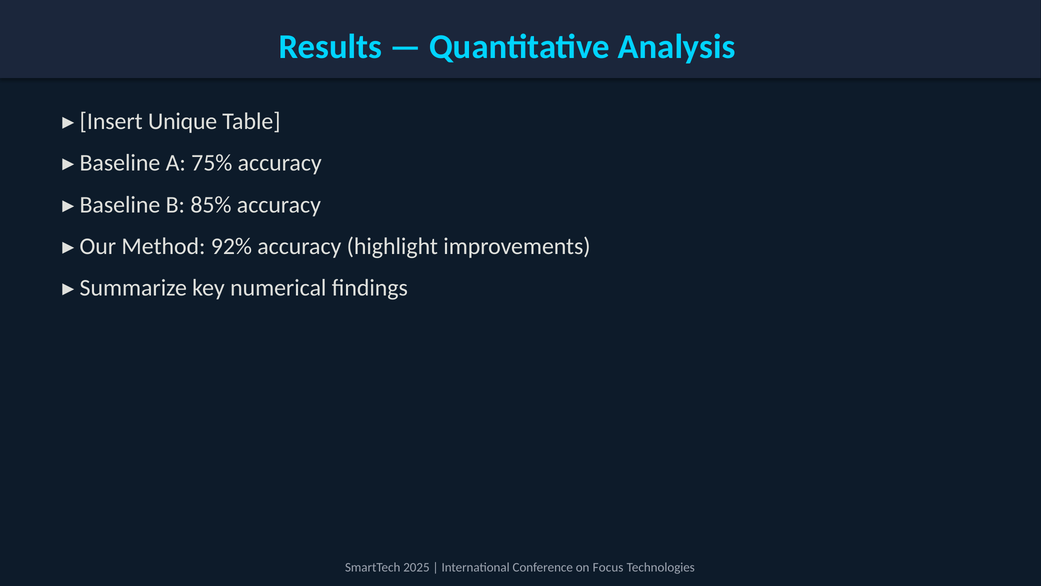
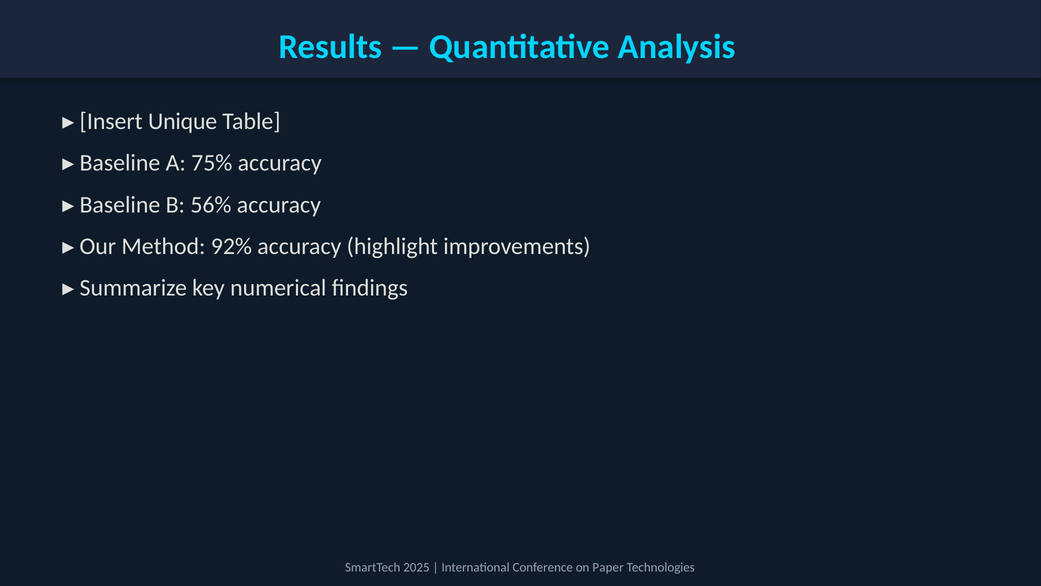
85%: 85% -> 56%
Focus: Focus -> Paper
